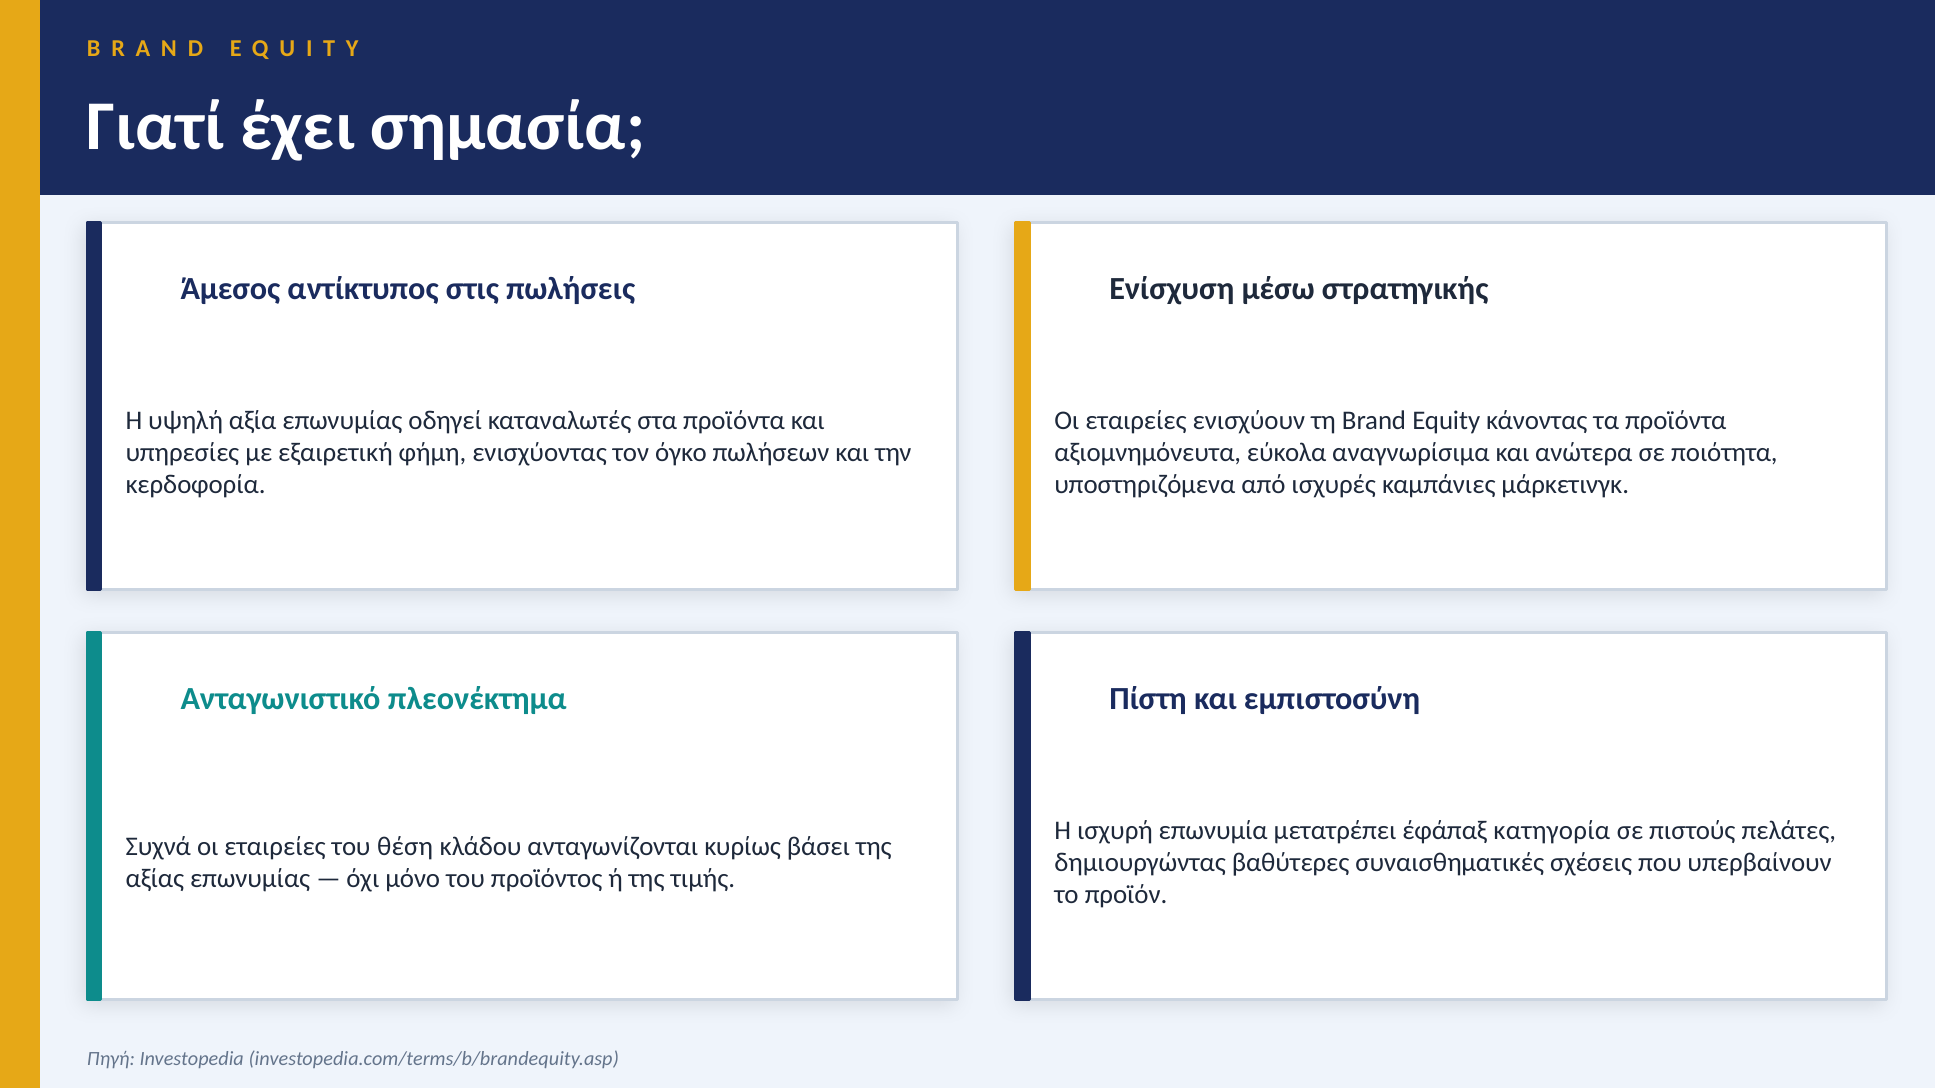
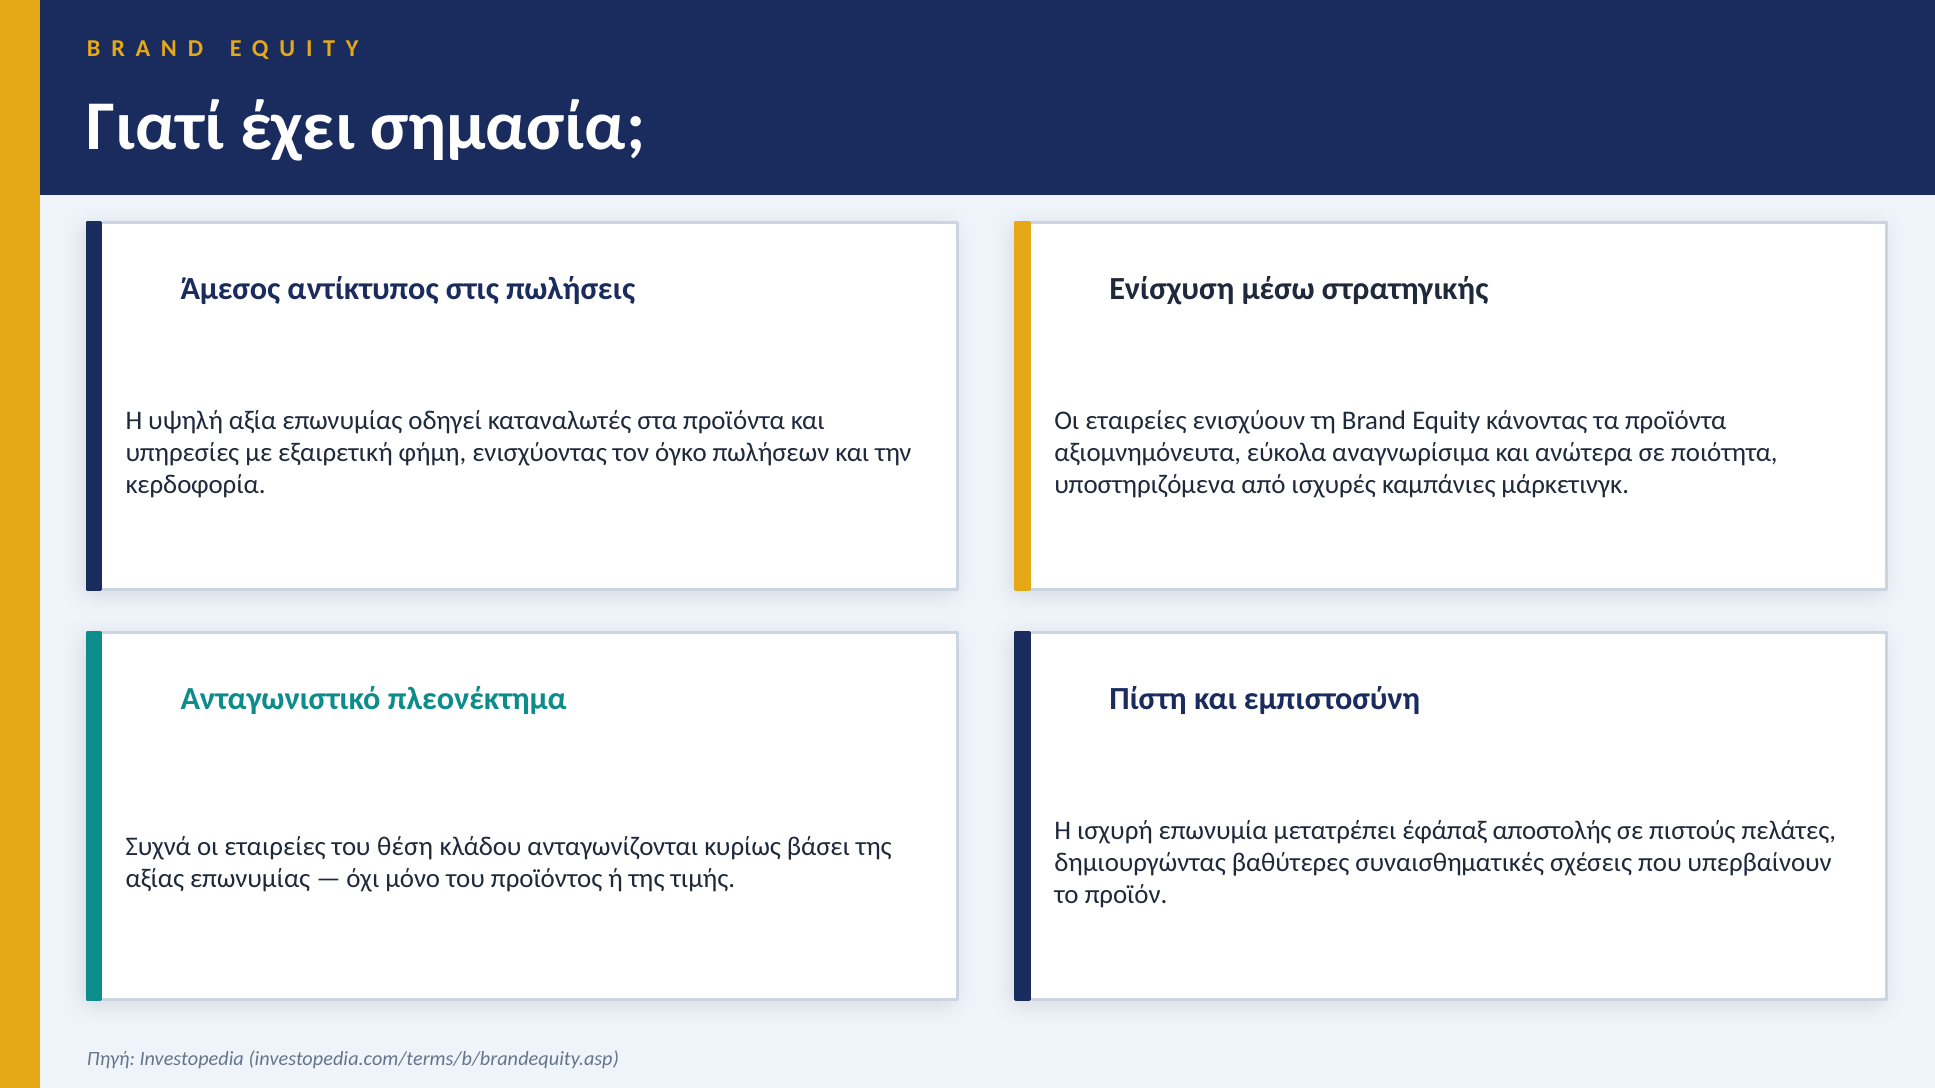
κατηγορία: κατηγορία -> αποστολής
